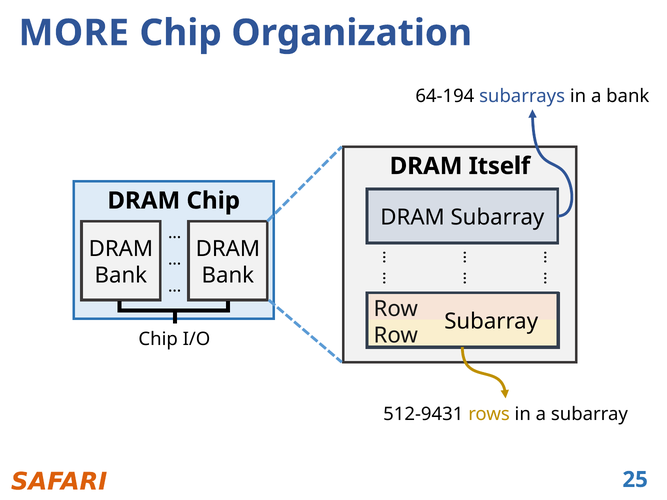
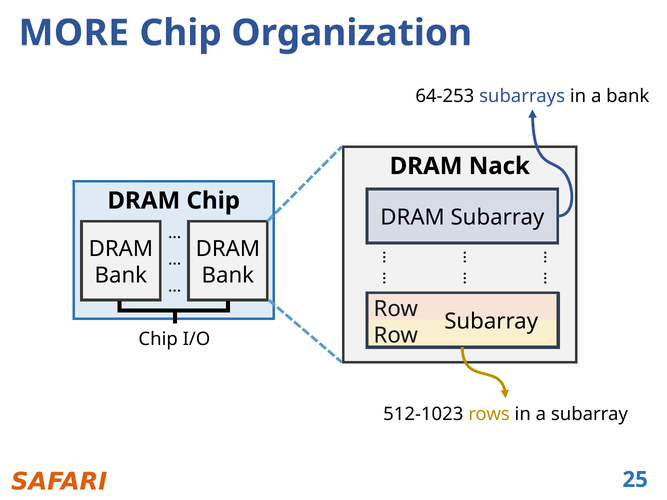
64-194: 64-194 -> 64-253
Itself: Itself -> Nack
512-9431: 512-9431 -> 512-1023
